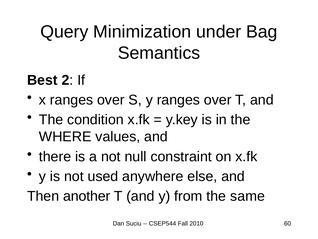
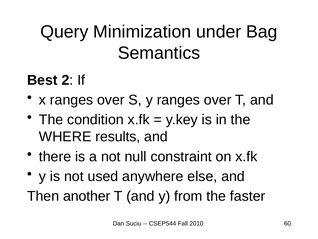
values: values -> results
same: same -> faster
